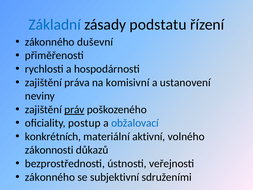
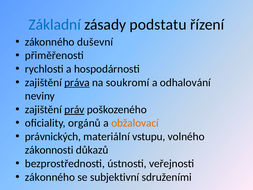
práva underline: none -> present
komisivní: komisivní -> soukromí
ustanovení: ustanovení -> odhalování
postup: postup -> orgánů
obžalovací colour: blue -> orange
konkrétních: konkrétních -> právnických
aktivní: aktivní -> vstupu
